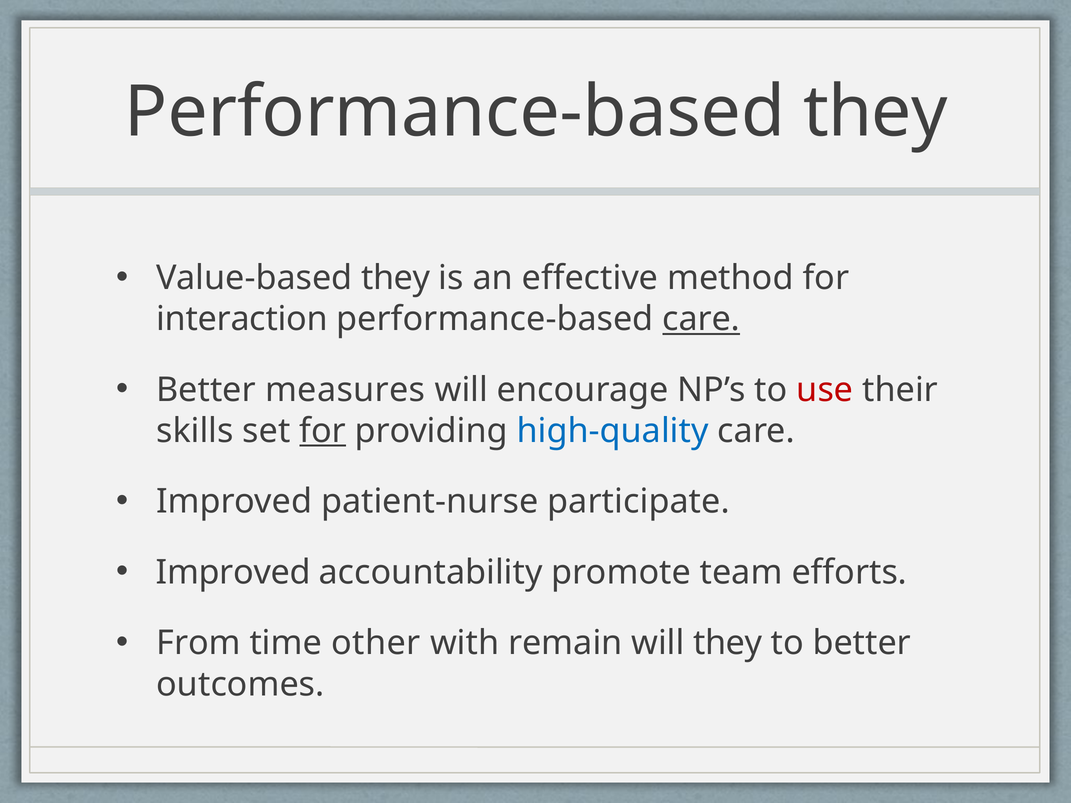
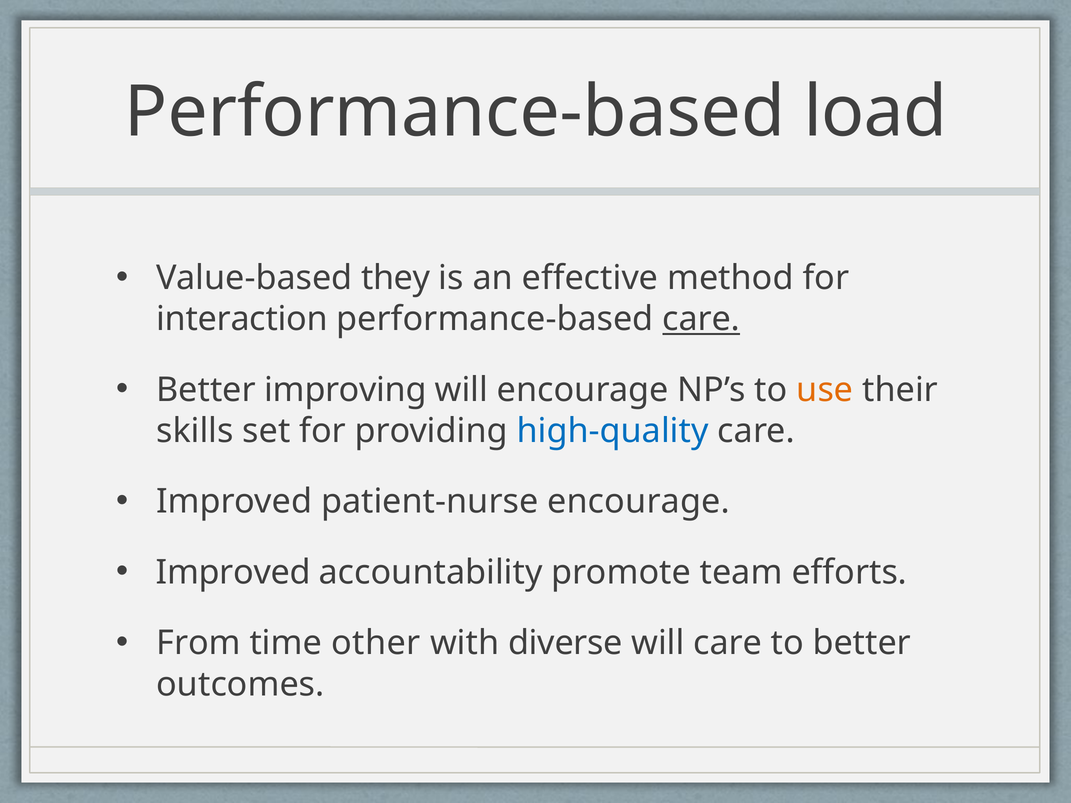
Performance-based they: they -> load
measures: measures -> improving
use colour: red -> orange
for at (323, 431) underline: present -> none
patient-nurse participate: participate -> encourage
remain: remain -> diverse
will they: they -> care
